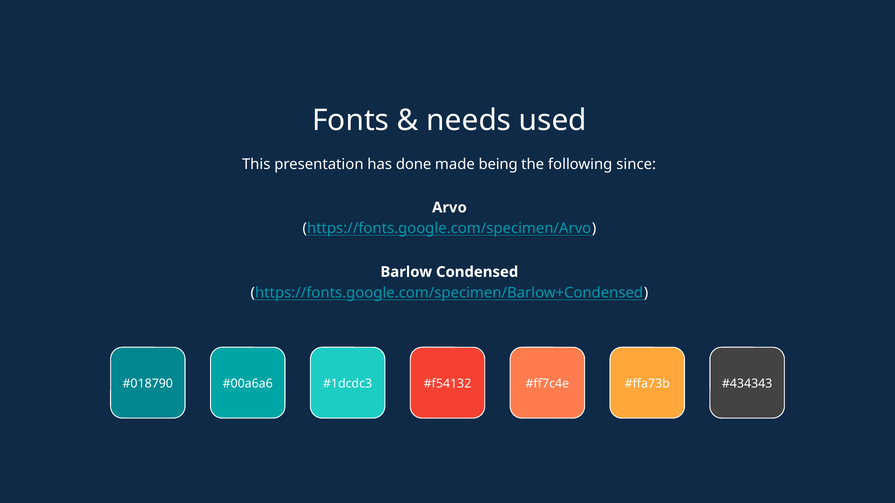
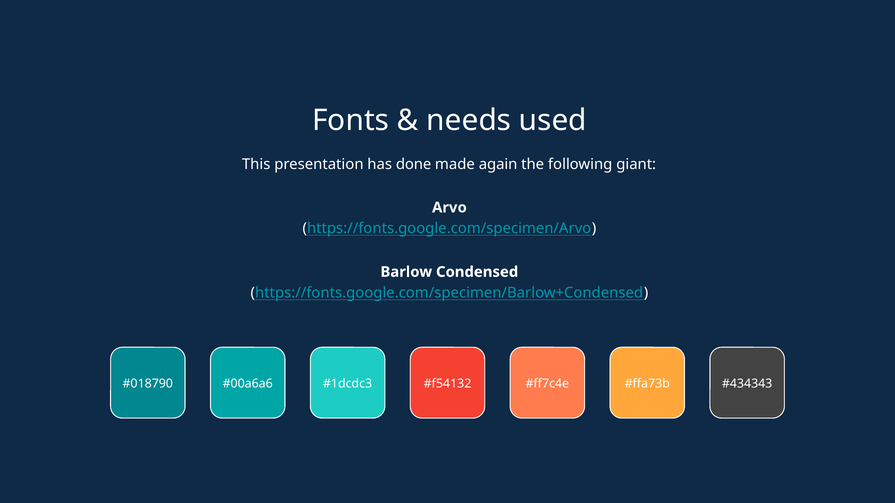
being: being -> again
since: since -> giant
